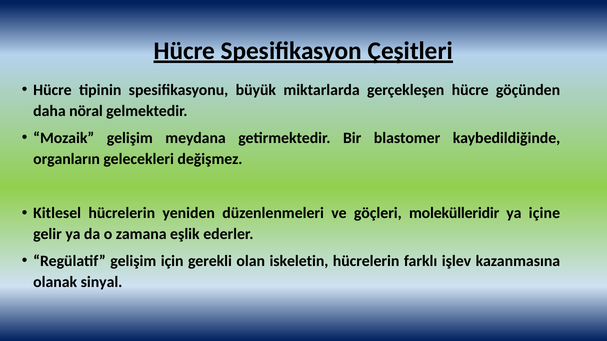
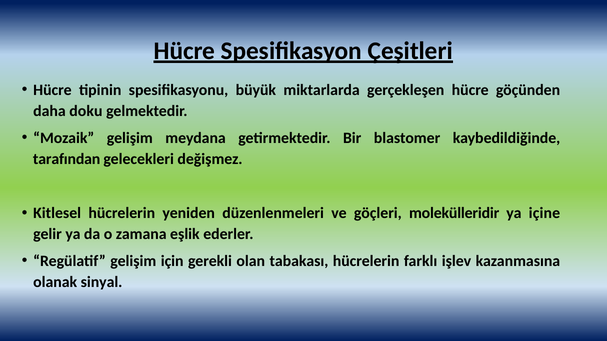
nöral: nöral -> doku
organların: organların -> tarafından
iskeletin: iskeletin -> tabakası
